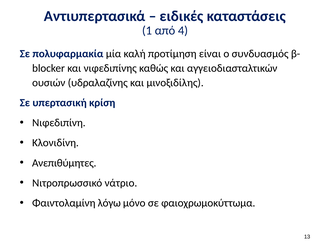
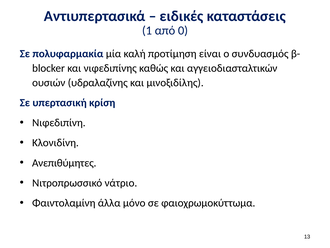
4: 4 -> 0
λόγω: λόγω -> άλλα
